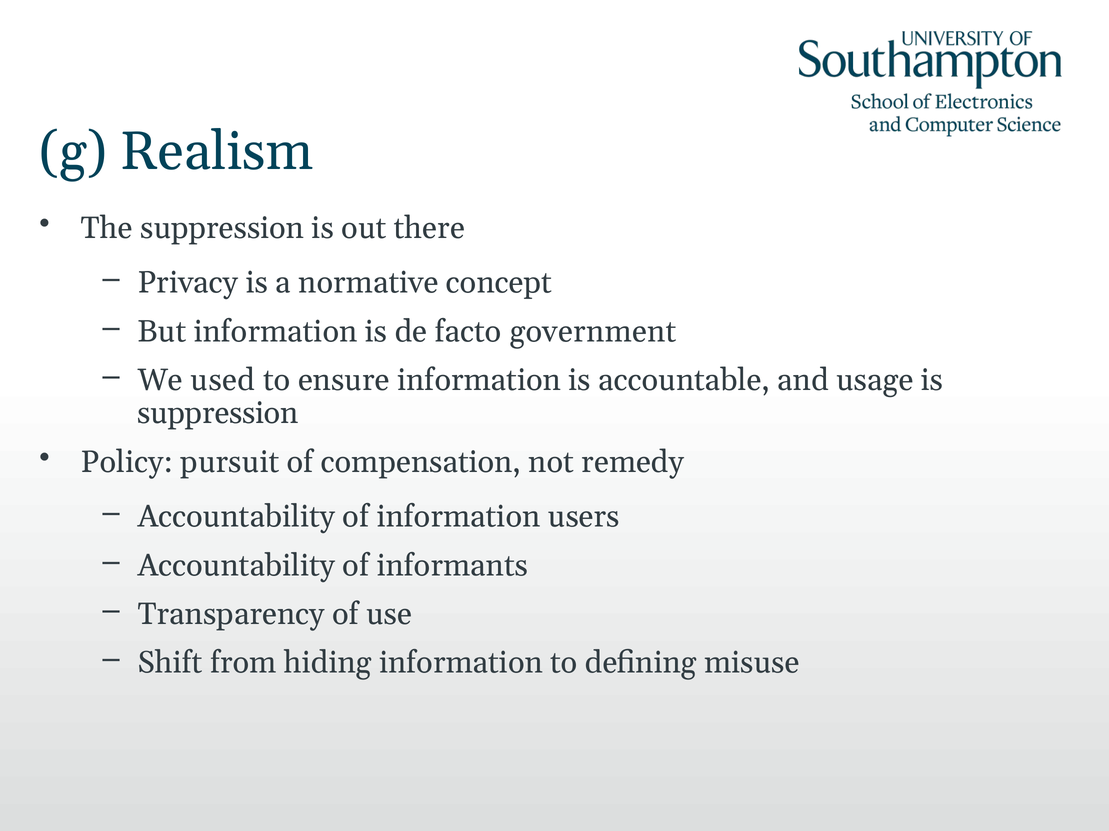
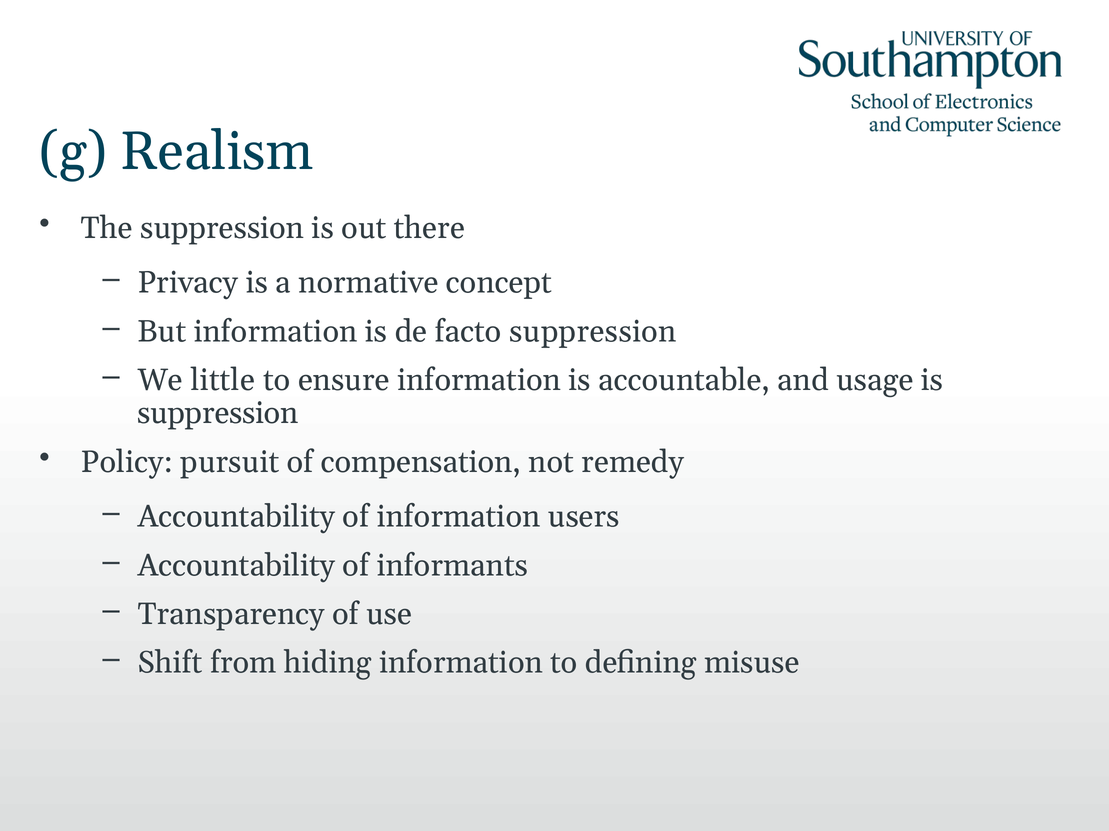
facto government: government -> suppression
used: used -> little
